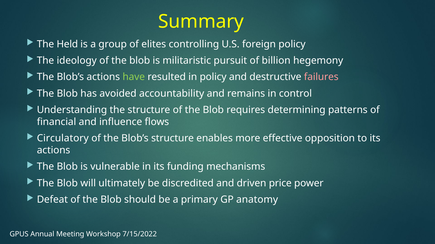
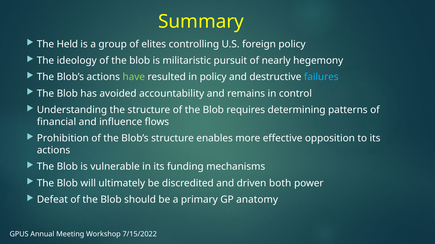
billion: billion -> nearly
failures colour: pink -> light blue
Circulatory: Circulatory -> Prohibition
price: price -> both
